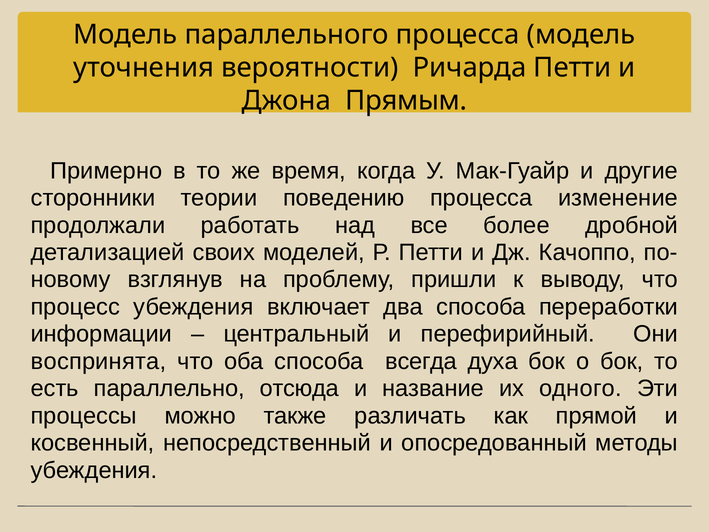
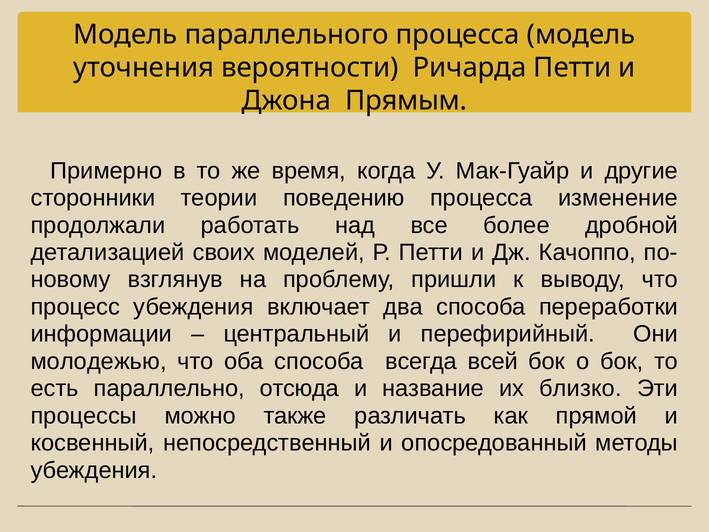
воспринята: воспринята -> молодежью
духа: духа -> всей
одного: одного -> близко
